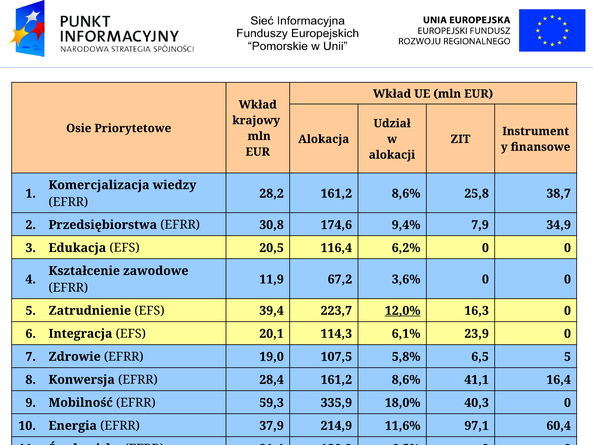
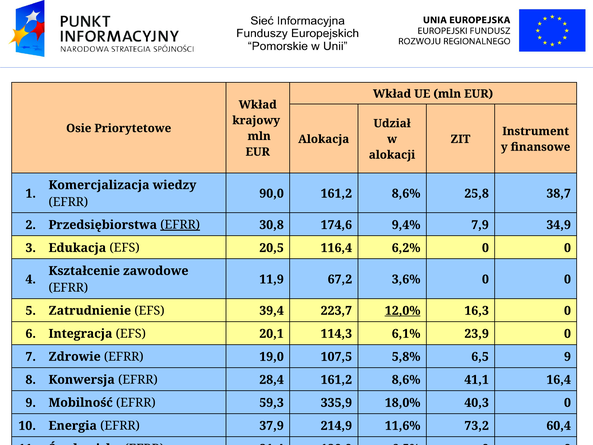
28,2: 28,2 -> 90,0
EFRR at (180, 225) underline: none -> present
6,5 5: 5 -> 9
97,1: 97,1 -> 73,2
